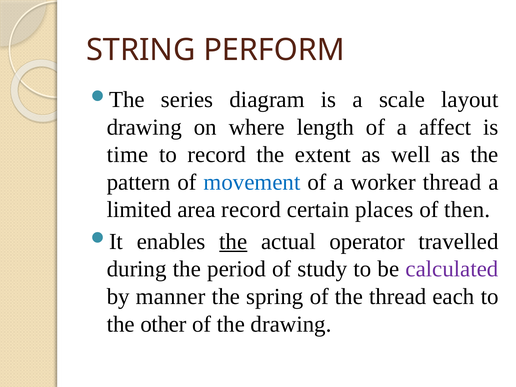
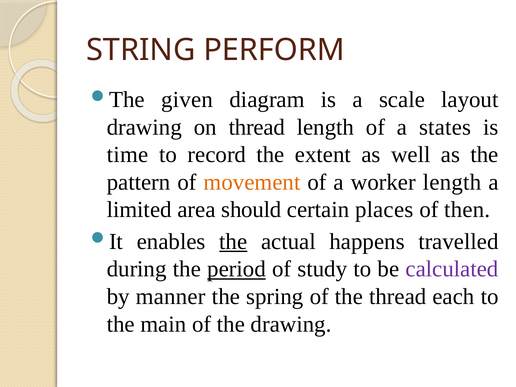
series: series -> given
on where: where -> thread
affect: affect -> states
movement colour: blue -> orange
worker thread: thread -> length
area record: record -> should
operator: operator -> happens
period underline: none -> present
other: other -> main
